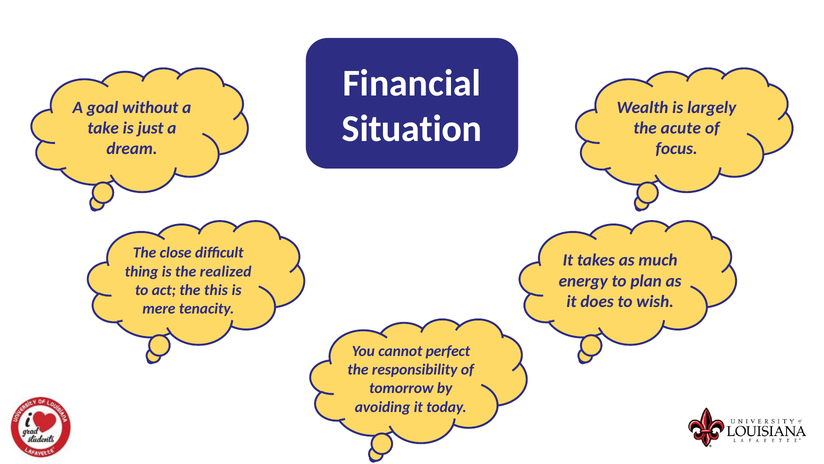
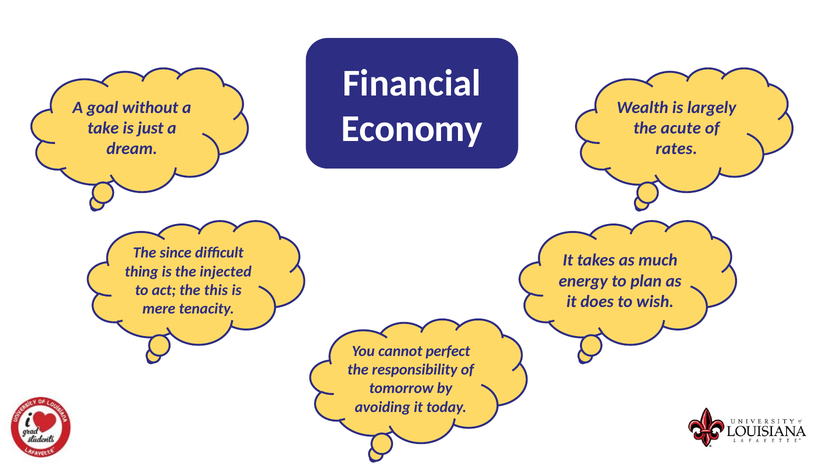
Situation: Situation -> Economy
focus: focus -> rates
close: close -> since
realized: realized -> injected
